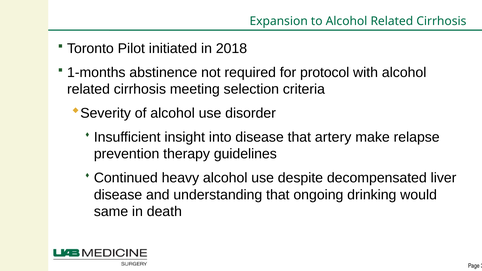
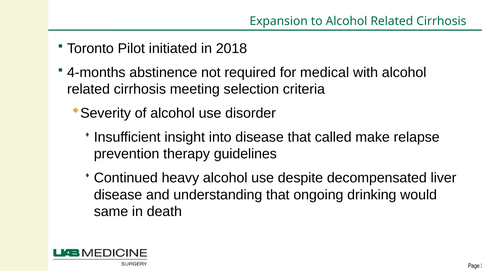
1-months: 1-months -> 4-months
protocol: protocol -> medical
artery: artery -> called
